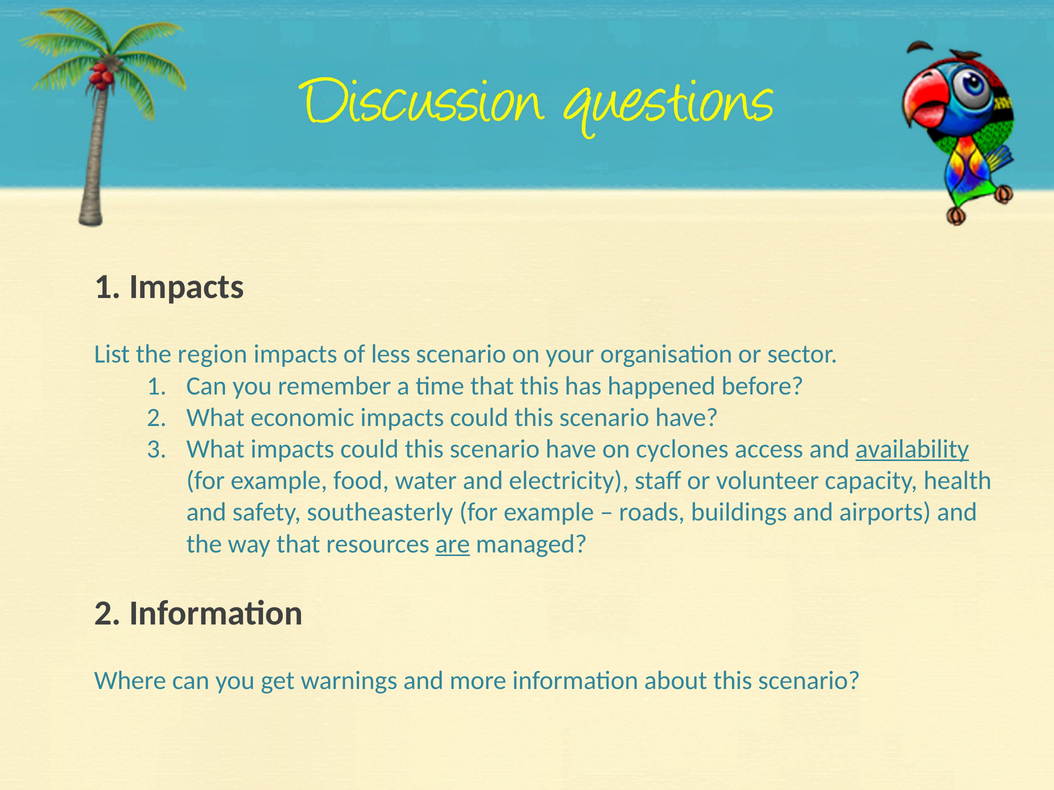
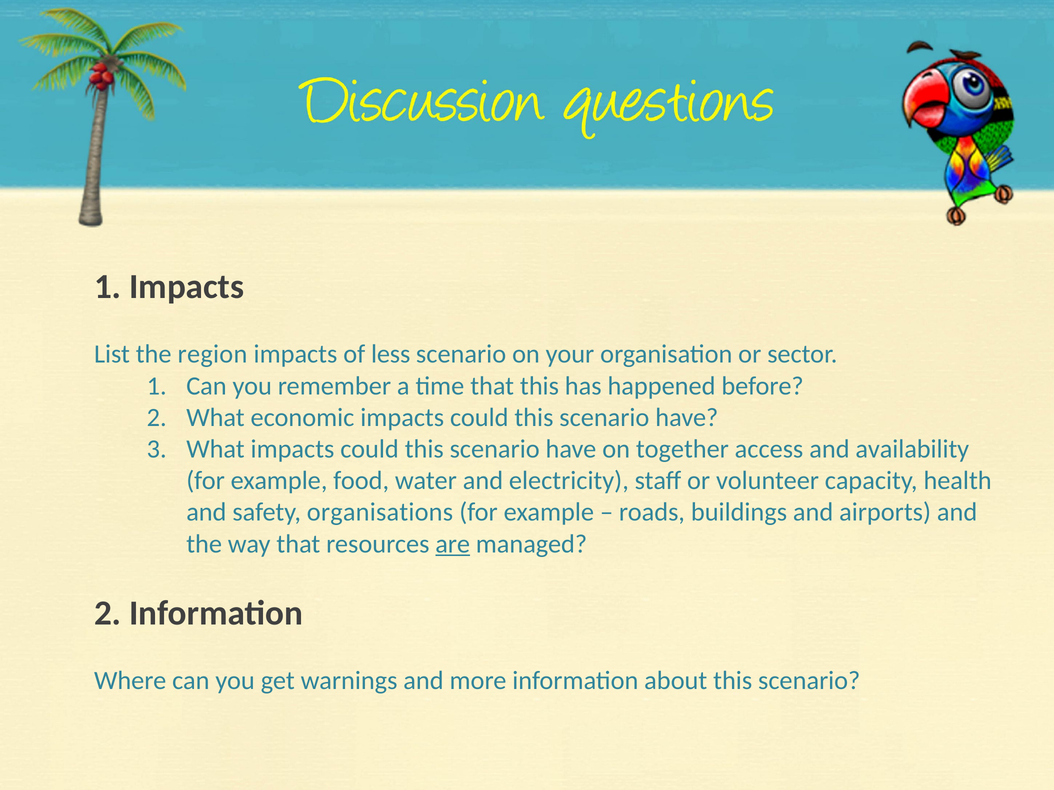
cyclones: cyclones -> together
availability underline: present -> none
southeasterly: southeasterly -> organisations
